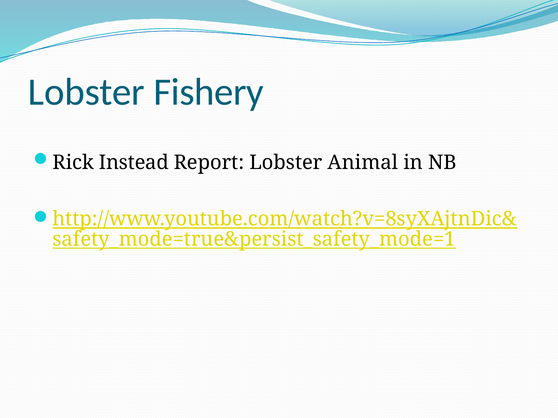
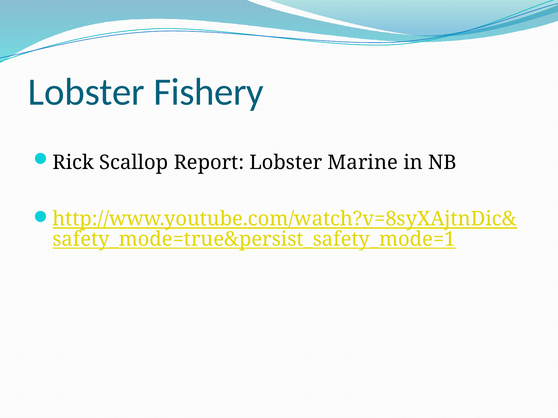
Instead: Instead -> Scallop
Animal: Animal -> Marine
